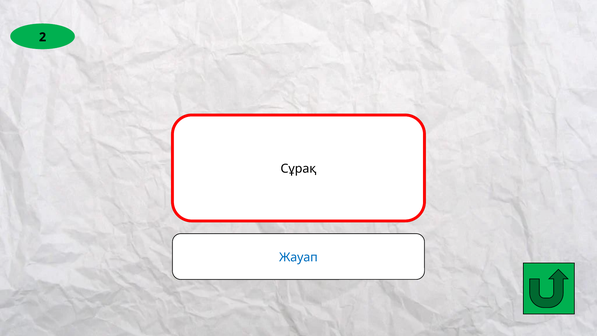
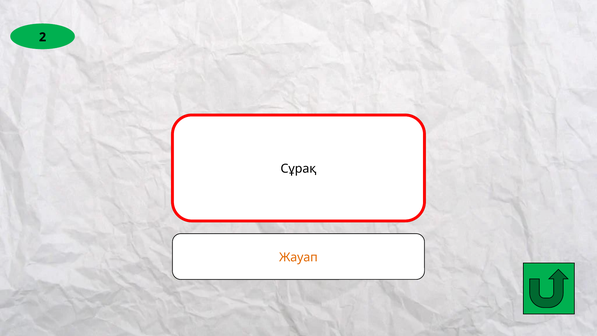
Жауап colour: blue -> orange
